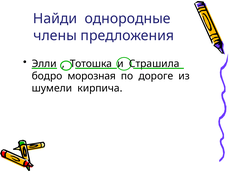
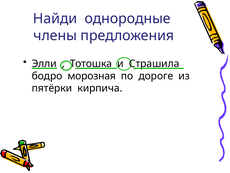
шумели: шумели -> пятёрки
